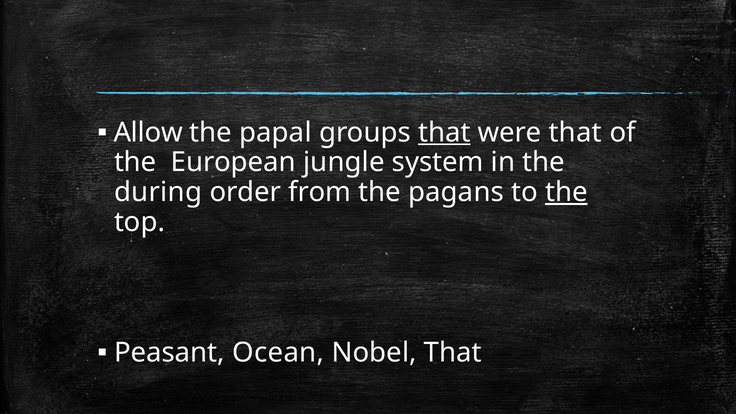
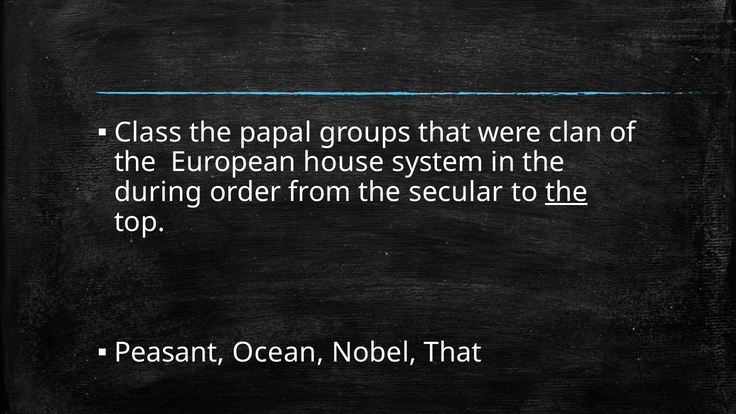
Allow: Allow -> Class
that at (444, 133) underline: present -> none
were that: that -> clan
jungle: jungle -> house
pagans: pagans -> secular
